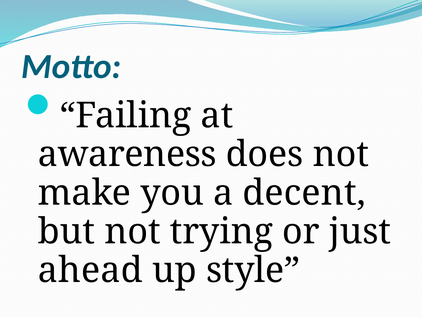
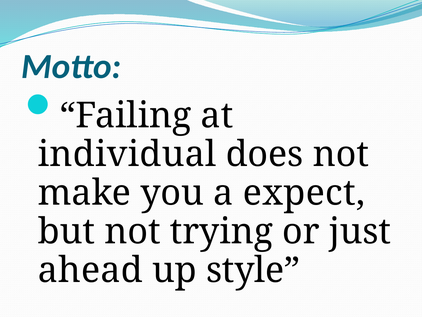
awareness: awareness -> individual
decent: decent -> expect
